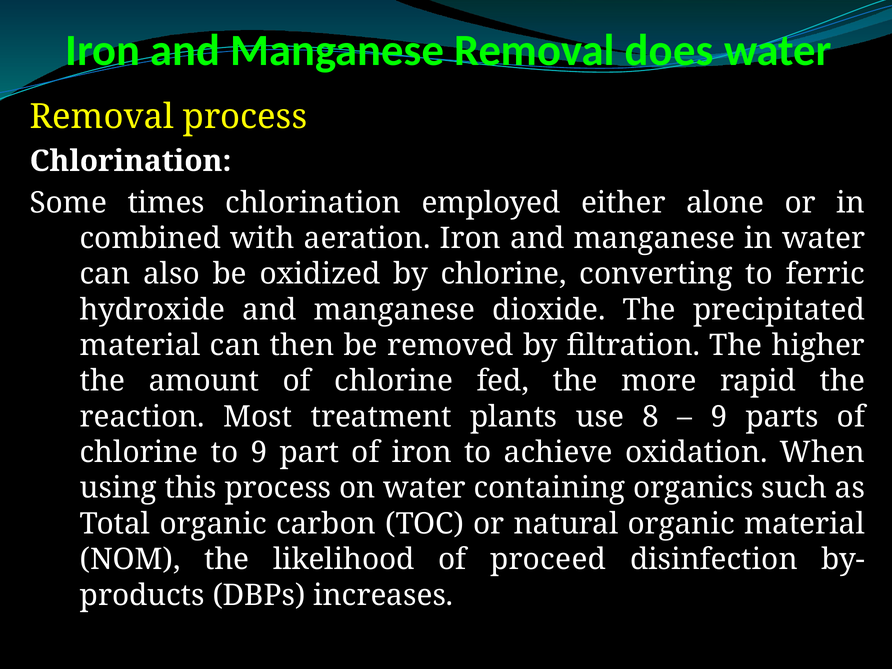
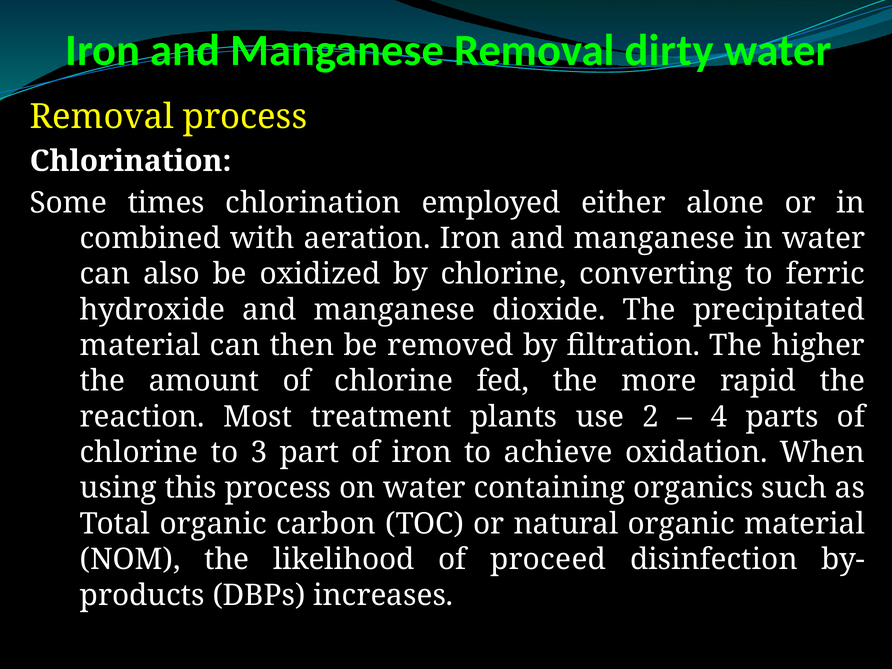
does: does -> dirty
8: 8 -> 2
9 at (719, 417): 9 -> 4
to 9: 9 -> 3
